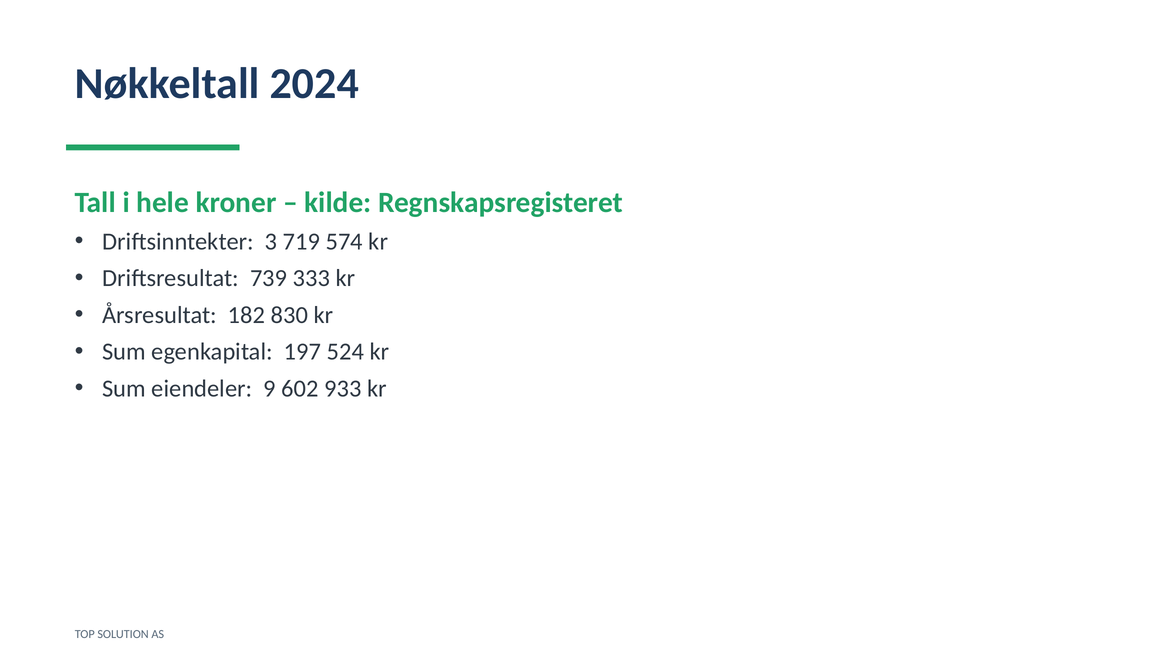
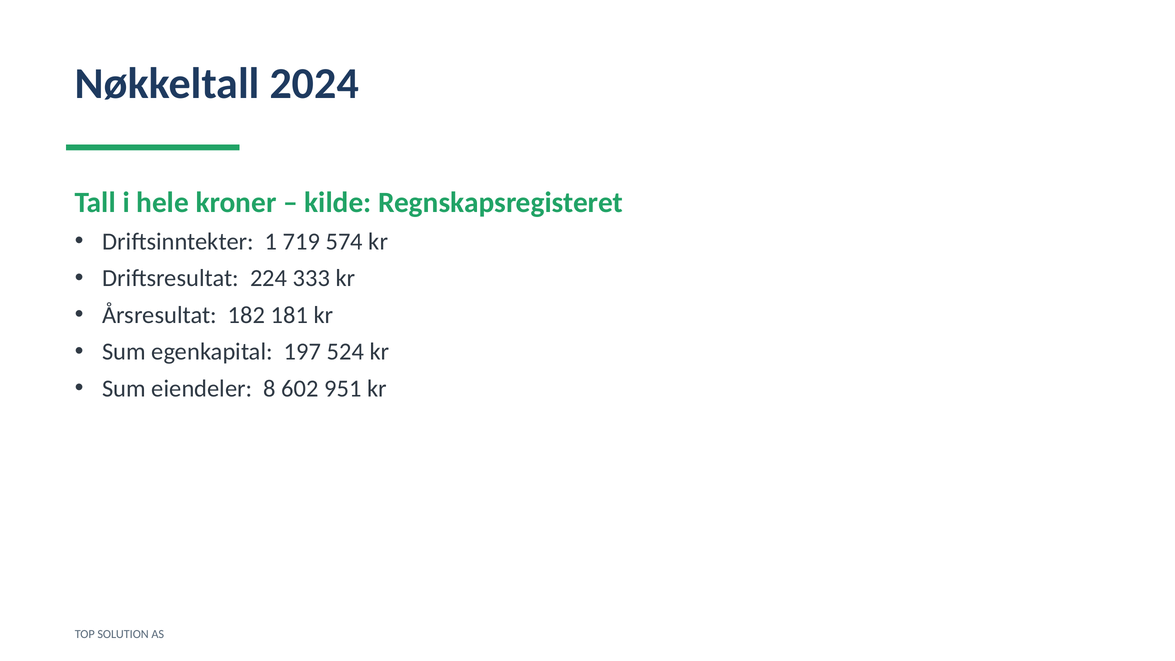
3: 3 -> 1
739: 739 -> 224
830: 830 -> 181
9: 9 -> 8
933: 933 -> 951
